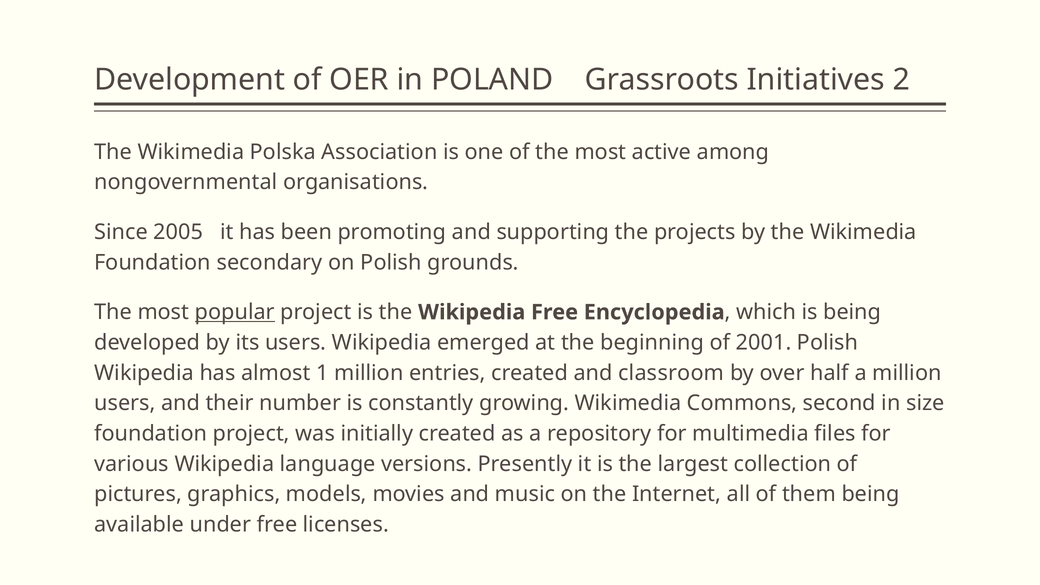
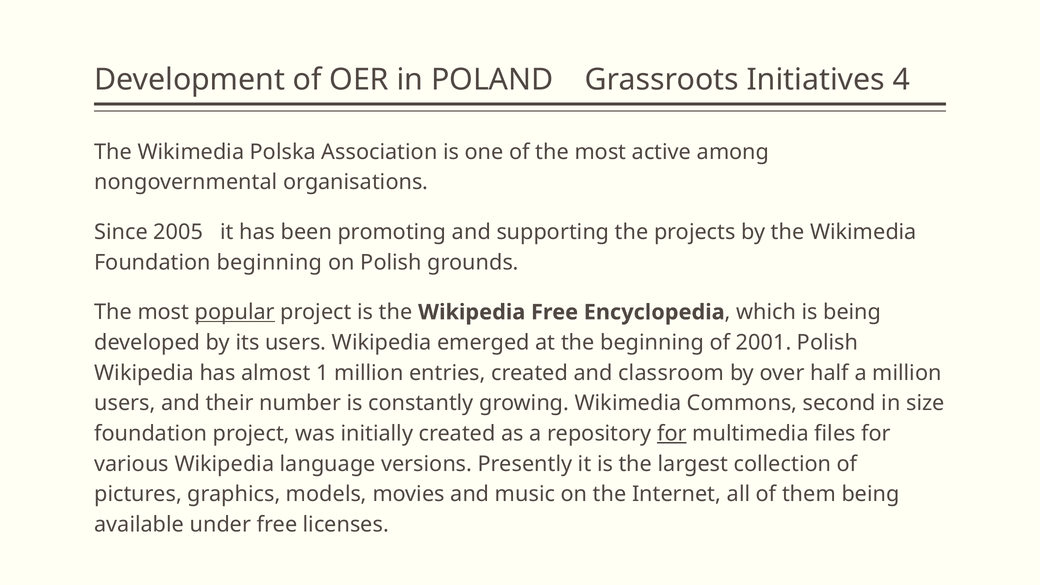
2: 2 -> 4
Foundation secondary: secondary -> beginning
for at (672, 434) underline: none -> present
